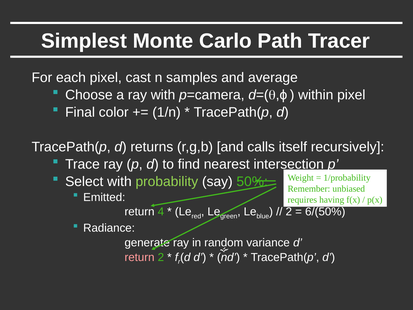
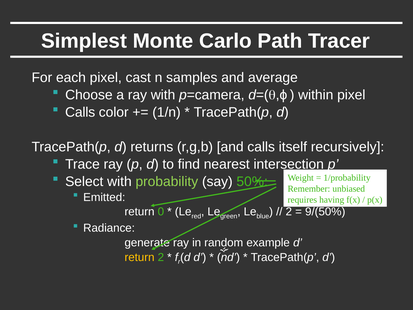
Final at (80, 112): Final -> Calls
4: 4 -> 0
6/(50%: 6/(50% -> 9/(50%
variance: variance -> example
return at (140, 257) colour: pink -> yellow
